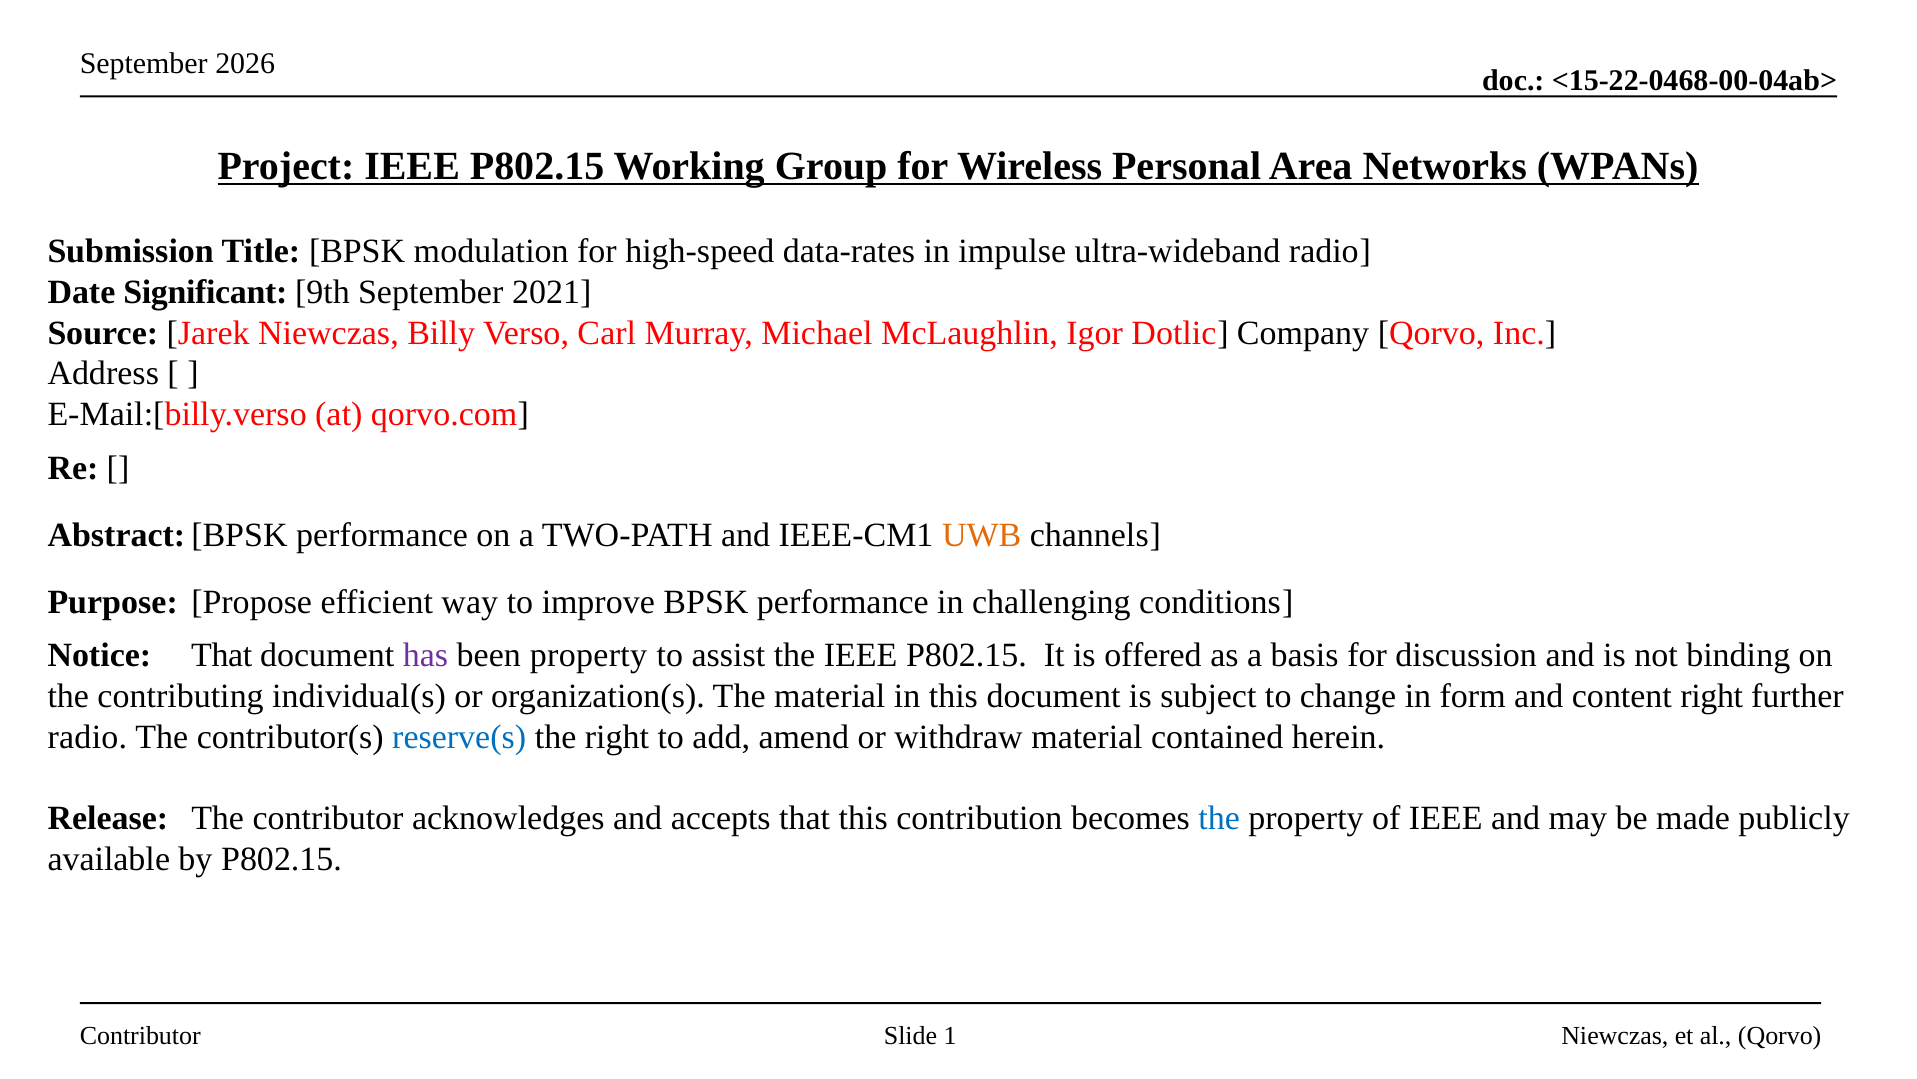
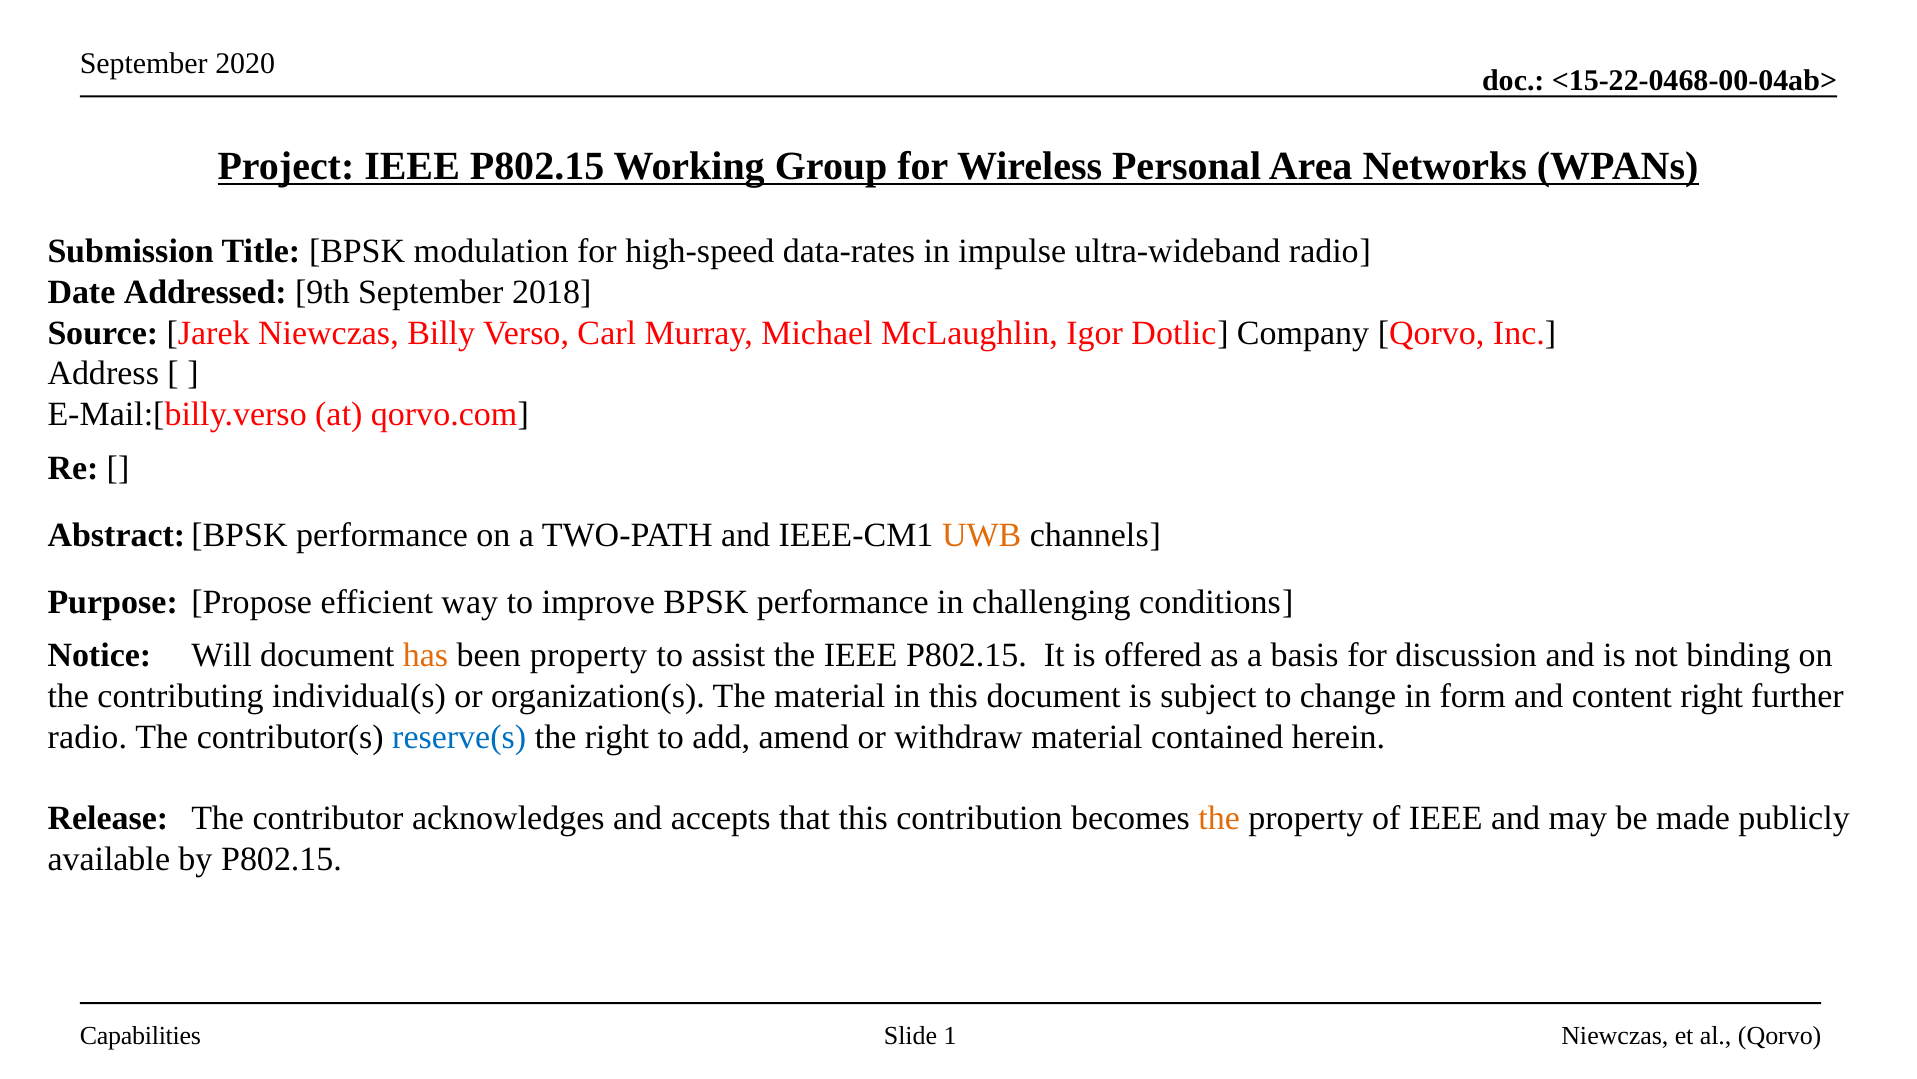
2026: 2026 -> 2020
Significant: Significant -> Addressed
2021: 2021 -> 2018
Notice That: That -> Will
has colour: purple -> orange
the at (1219, 818) colour: blue -> orange
Contributor at (140, 1036): Contributor -> Capabilities
